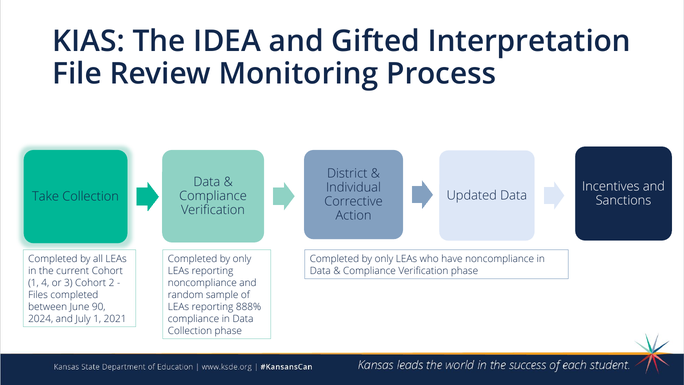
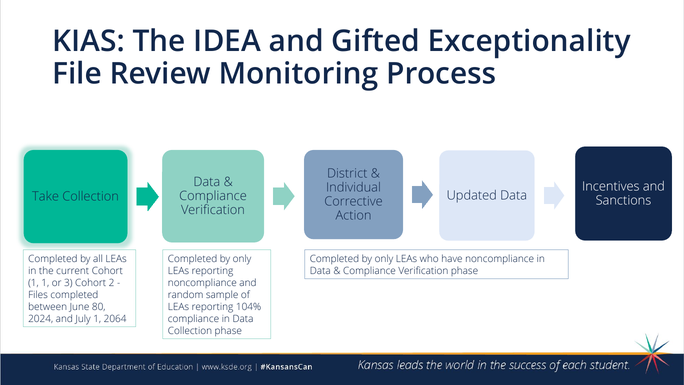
Interpretation: Interpretation -> Exceptionality
1 4: 4 -> 1
90: 90 -> 80
888%: 888% -> 104%
2021: 2021 -> 2064
